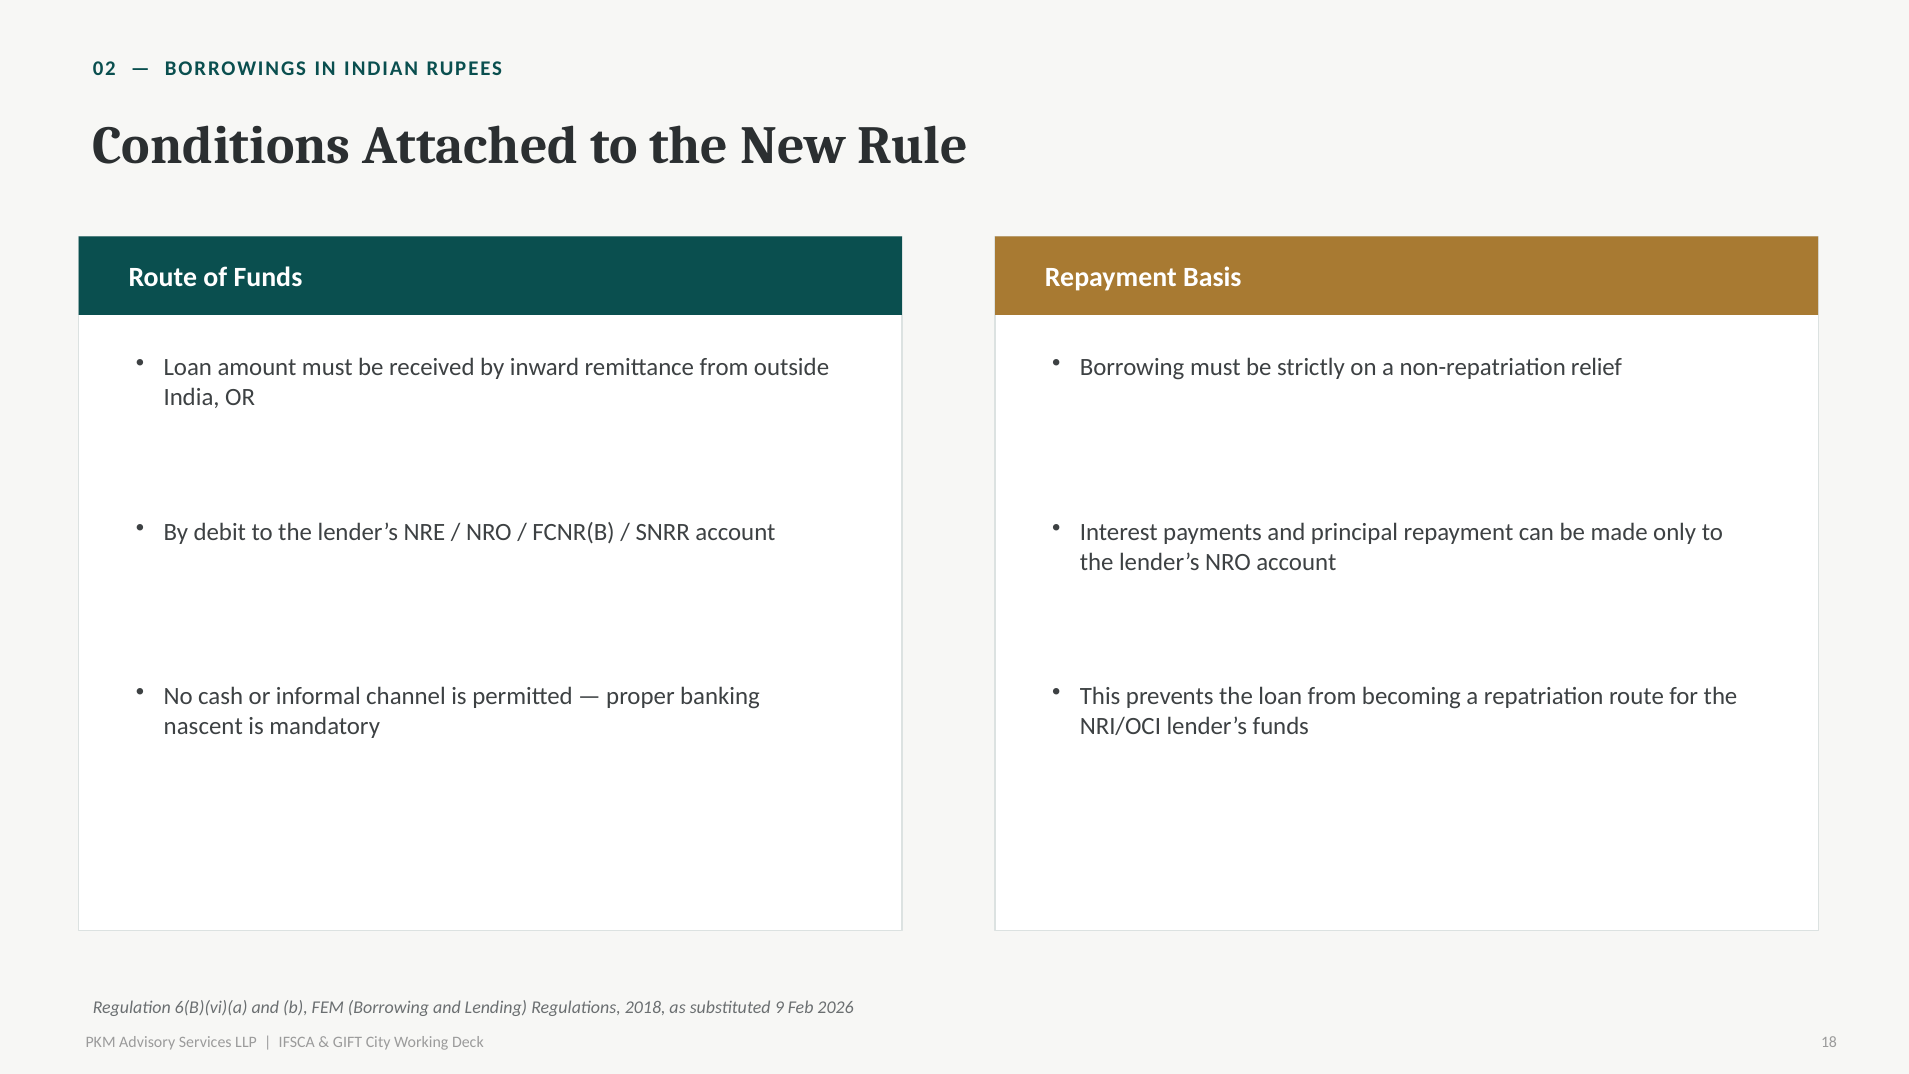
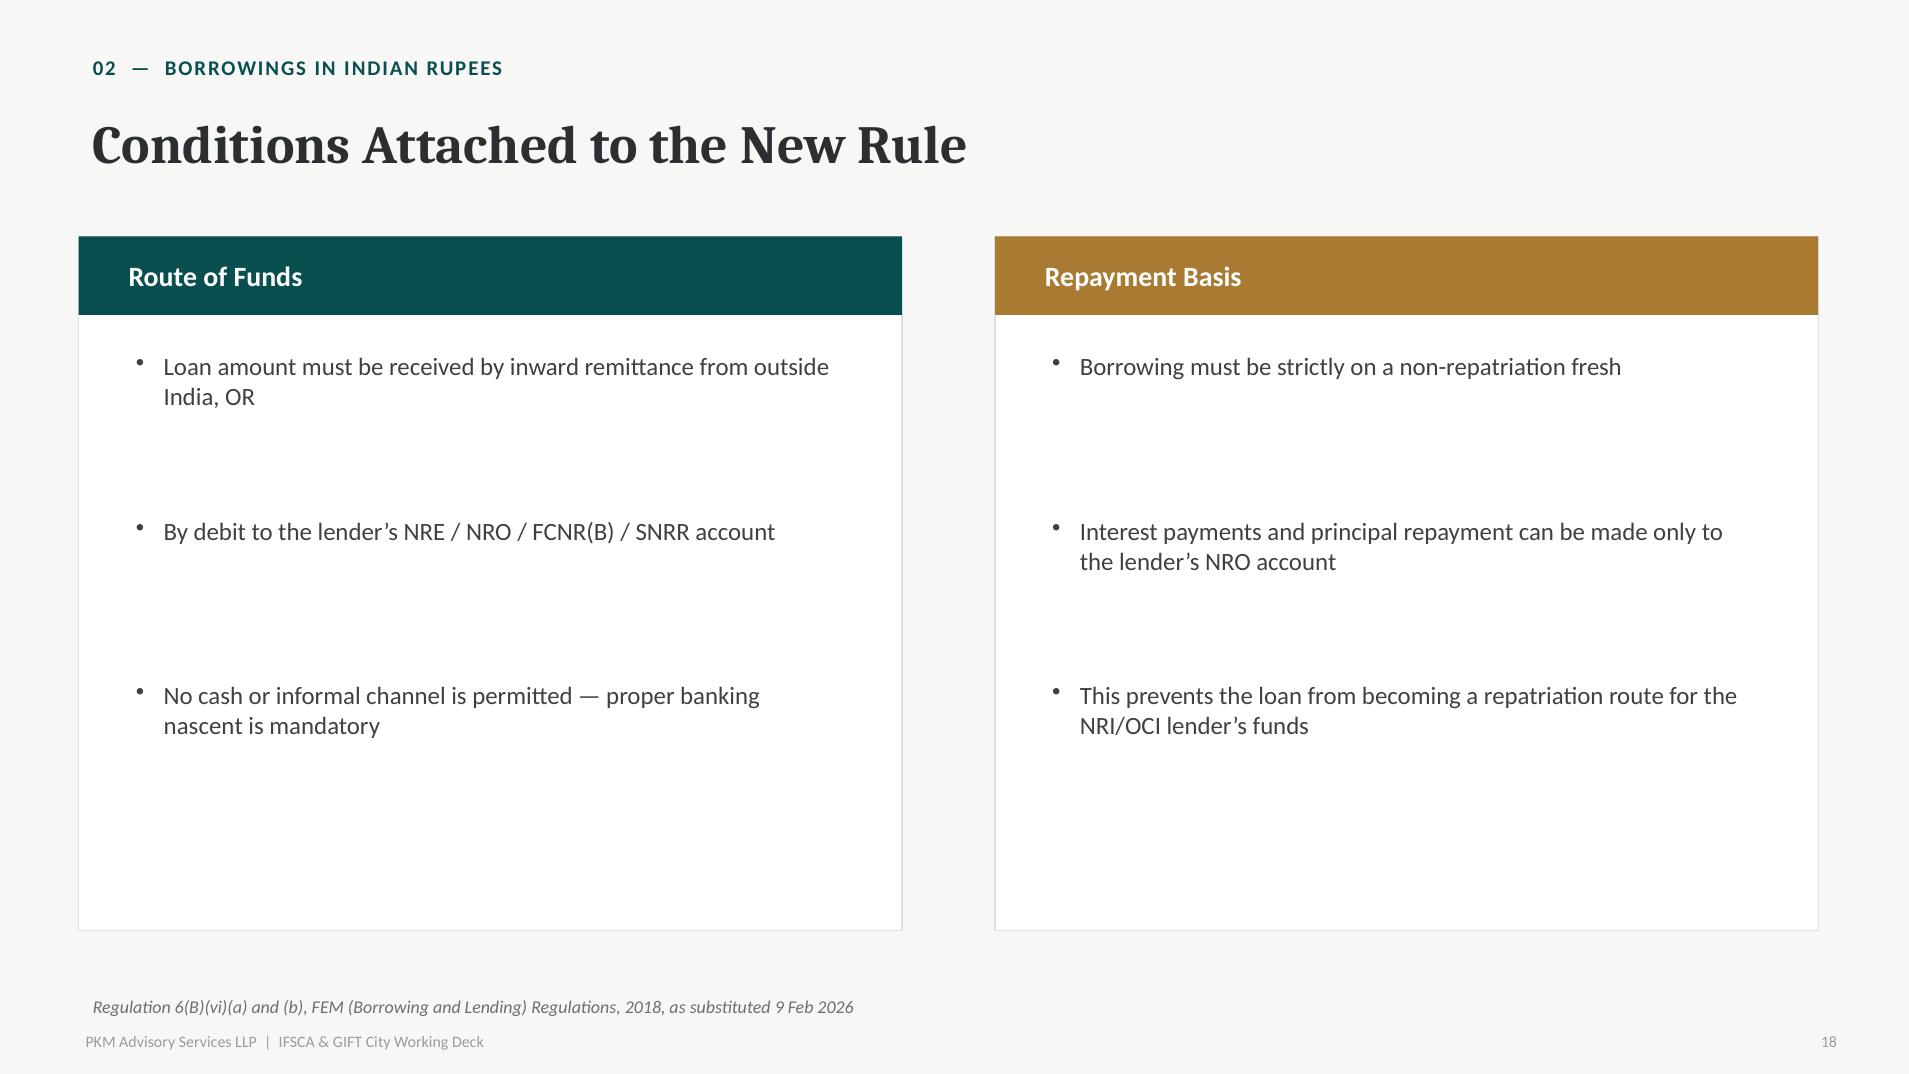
relief: relief -> fresh
